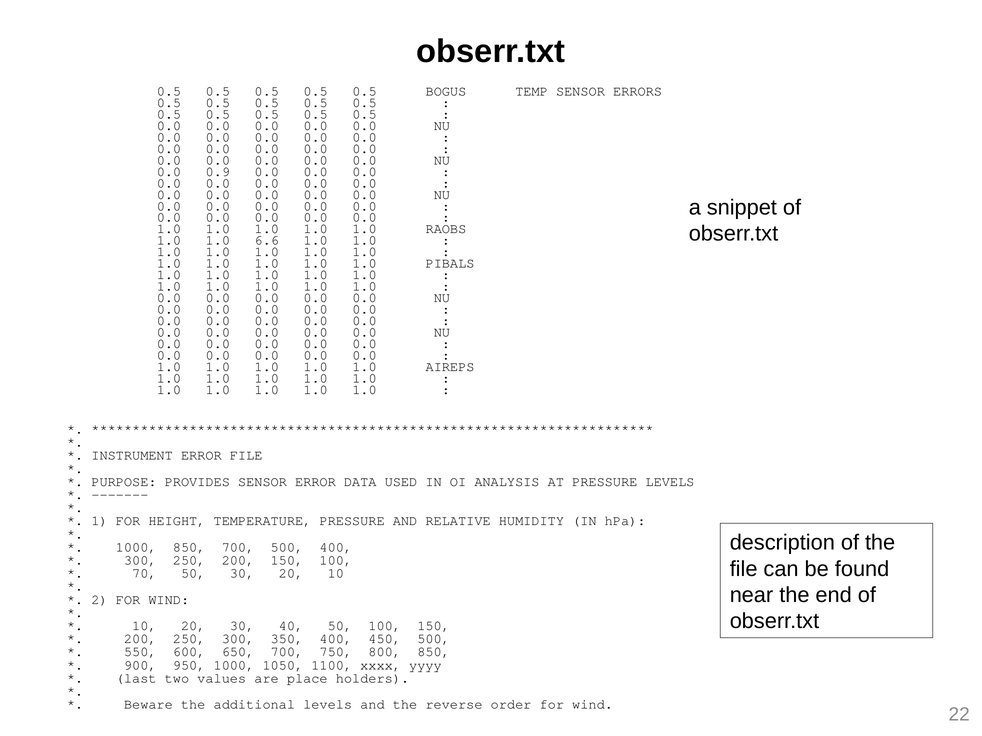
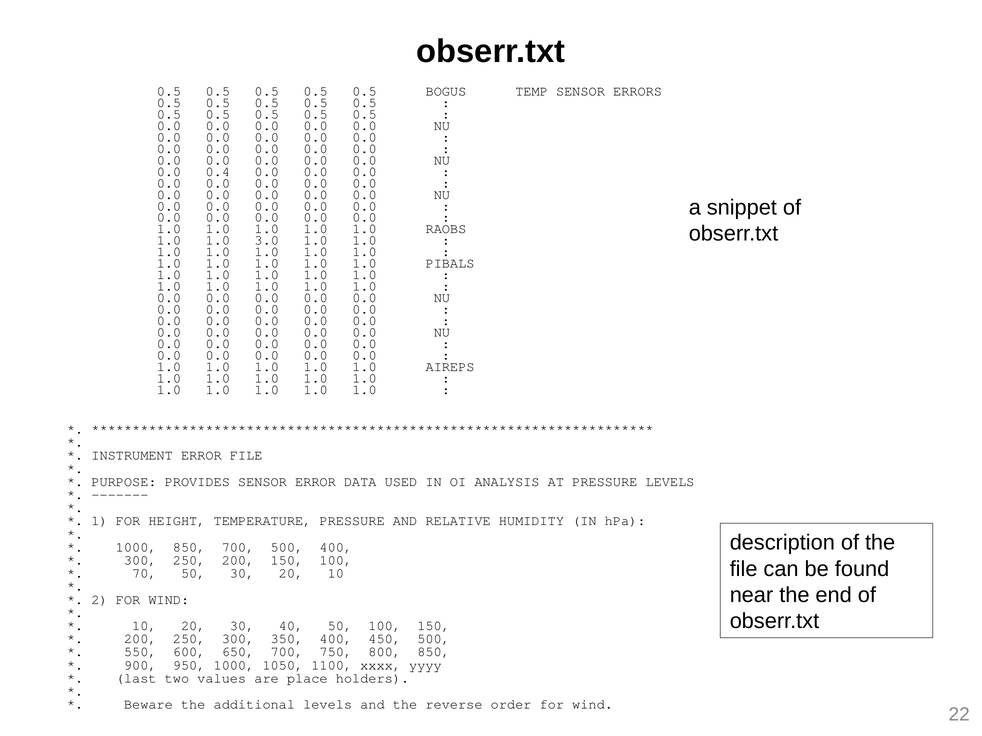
0.9: 0.9 -> 0.4
6.6: 6.6 -> 3.0
